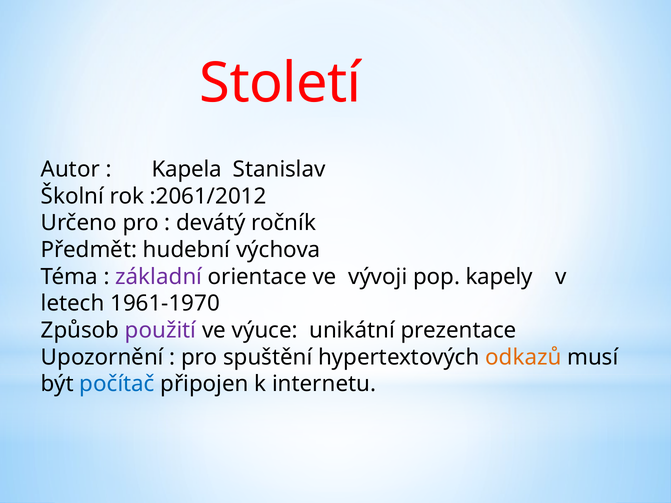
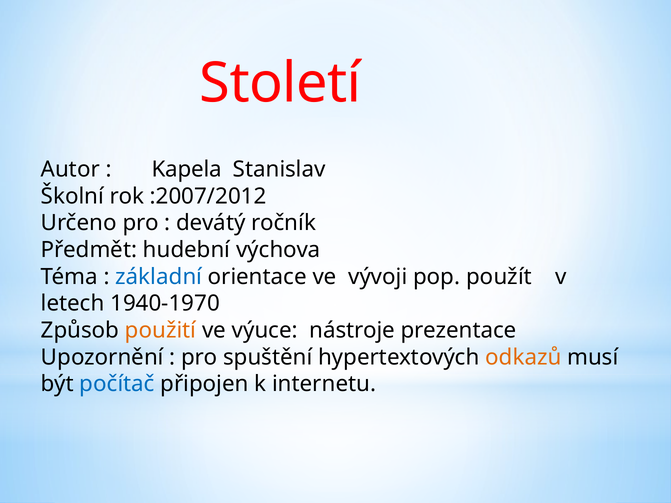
:2061/2012: :2061/2012 -> :2007/2012
základní colour: purple -> blue
kapely: kapely -> použít
1961-1970: 1961-1970 -> 1940-1970
použití colour: purple -> orange
unikátní: unikátní -> nástroje
